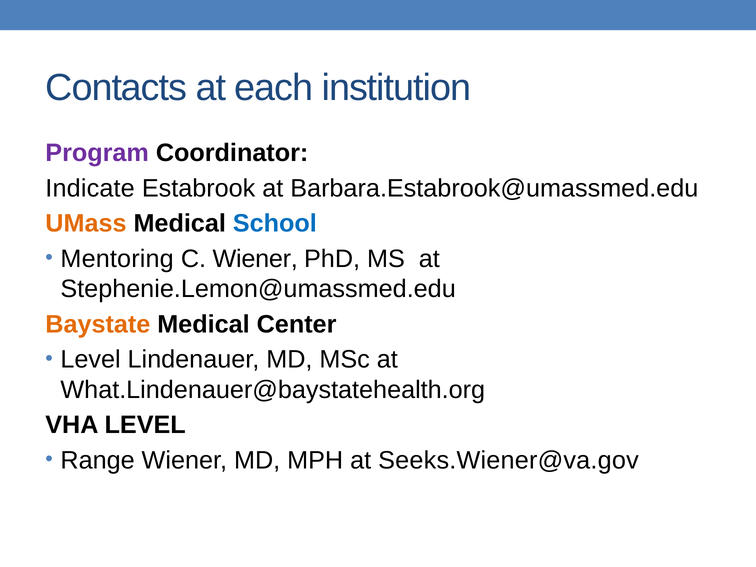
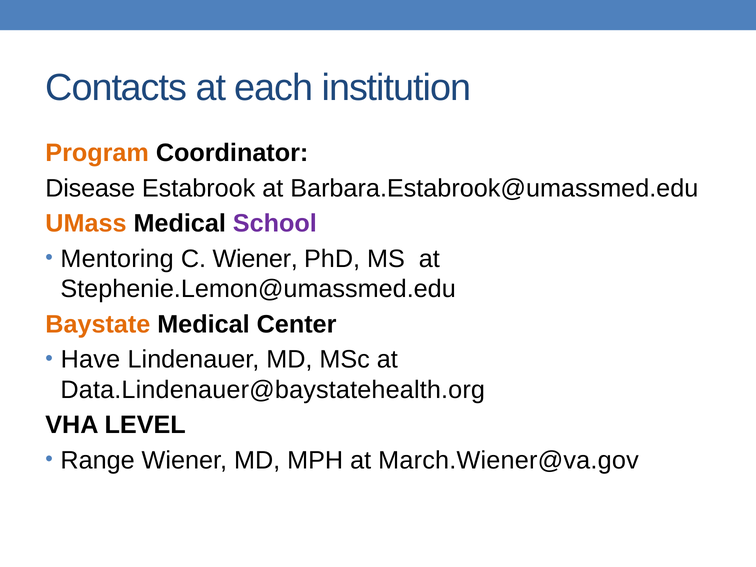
Program colour: purple -> orange
Indicate: Indicate -> Disease
School colour: blue -> purple
Level at (91, 360): Level -> Have
What.Lindenauer@baystatehealth.org: What.Lindenauer@baystatehealth.org -> Data.Lindenauer@baystatehealth.org
Seeks.Wiener@va.gov: Seeks.Wiener@va.gov -> March.Wiener@va.gov
